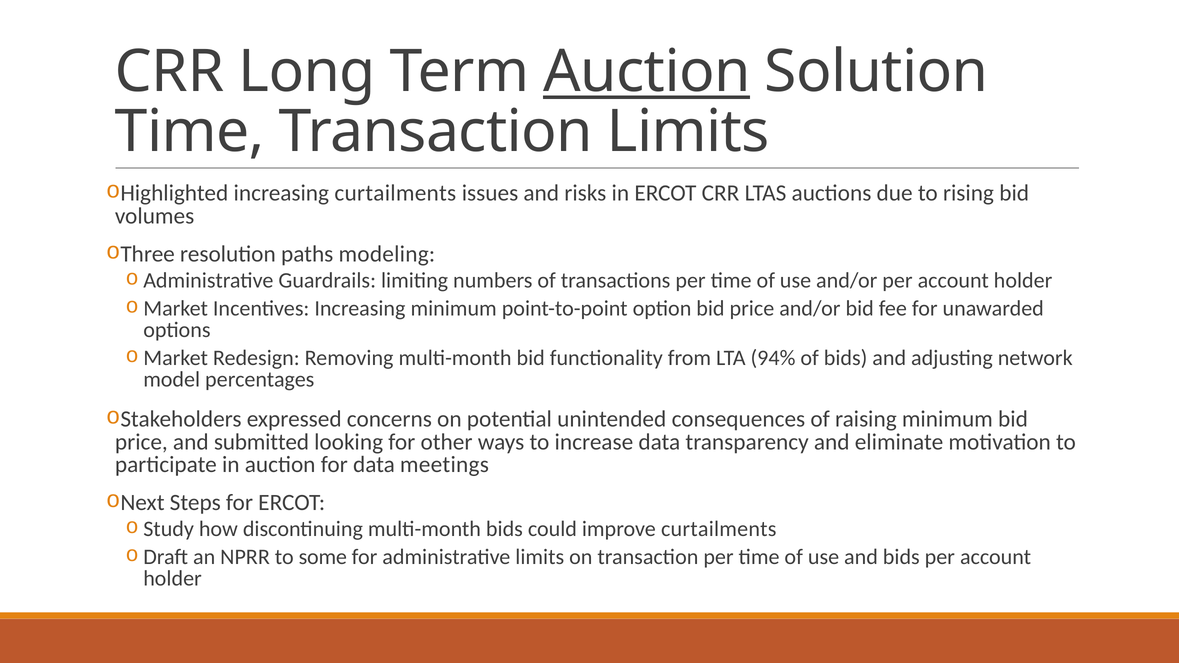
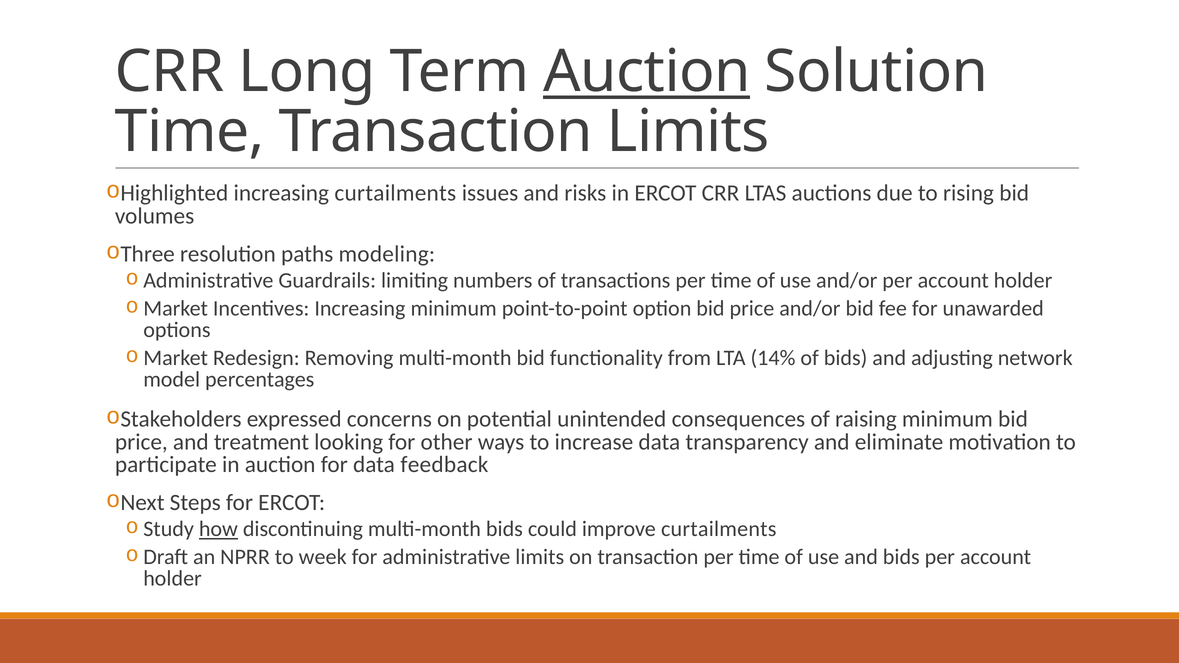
94%: 94% -> 14%
submitted: submitted -> treatment
meetings: meetings -> feedback
how underline: none -> present
some: some -> week
